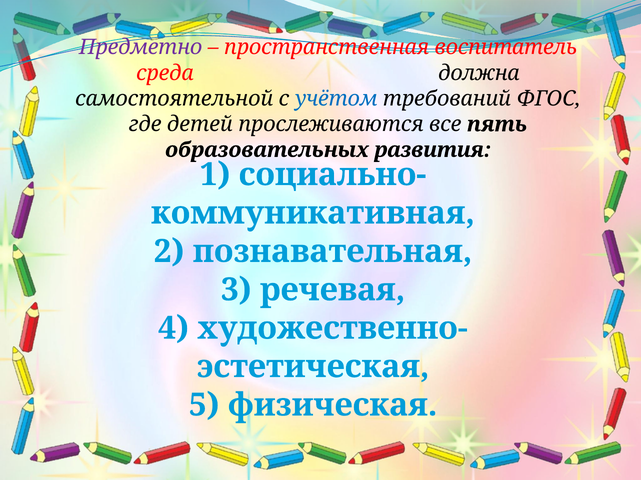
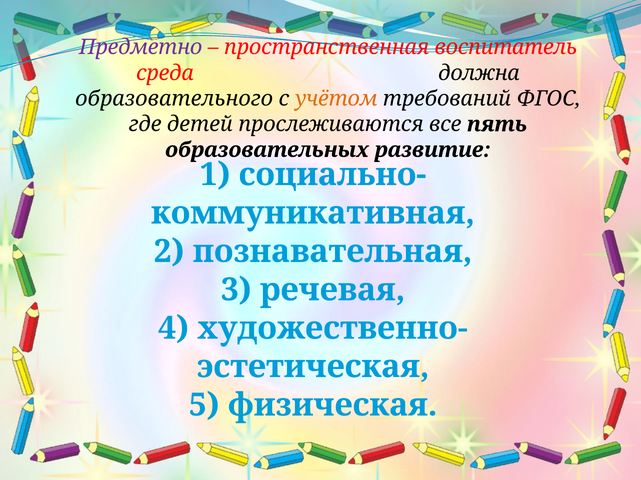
самостоятельной: самостоятельной -> образовательного
учётом colour: blue -> orange
развития: развития -> развитие
